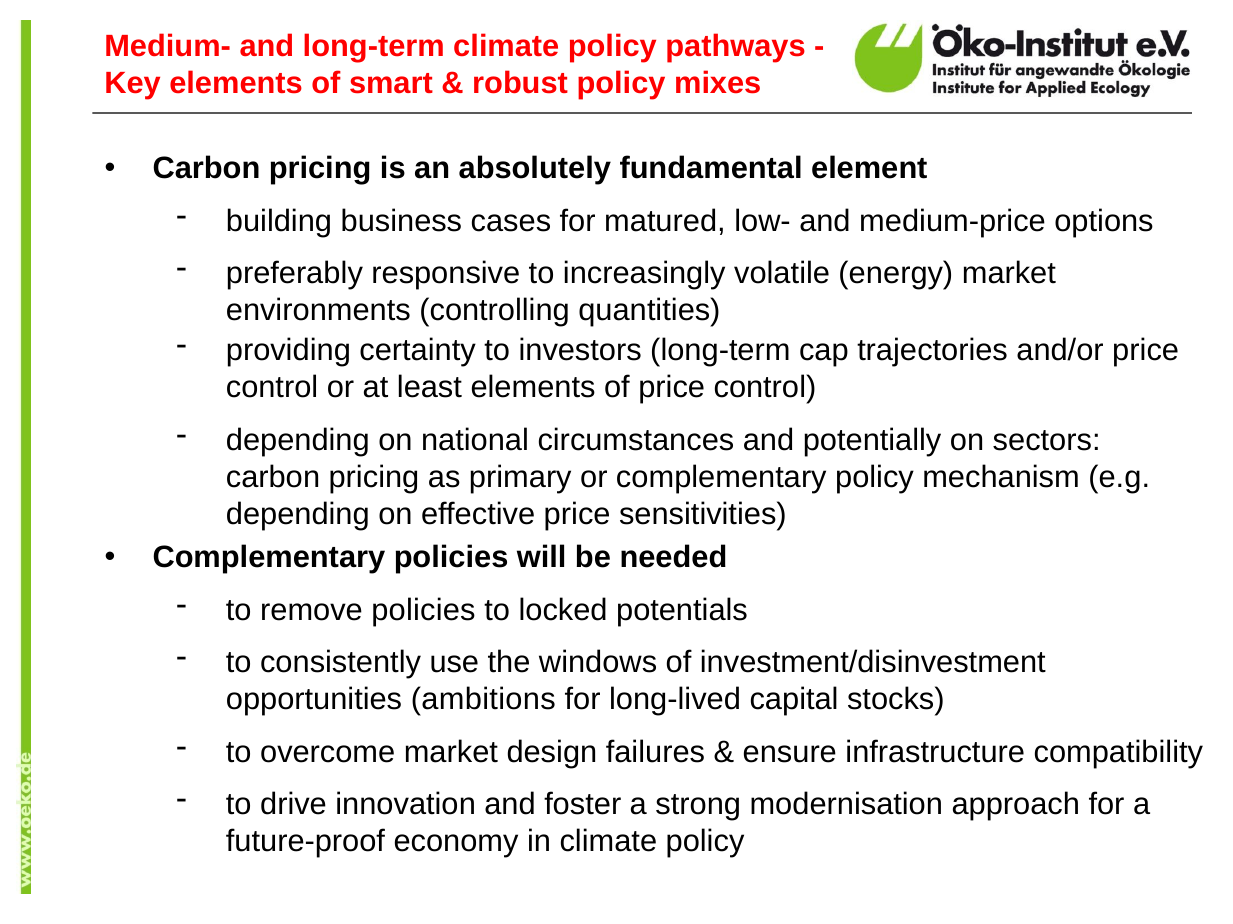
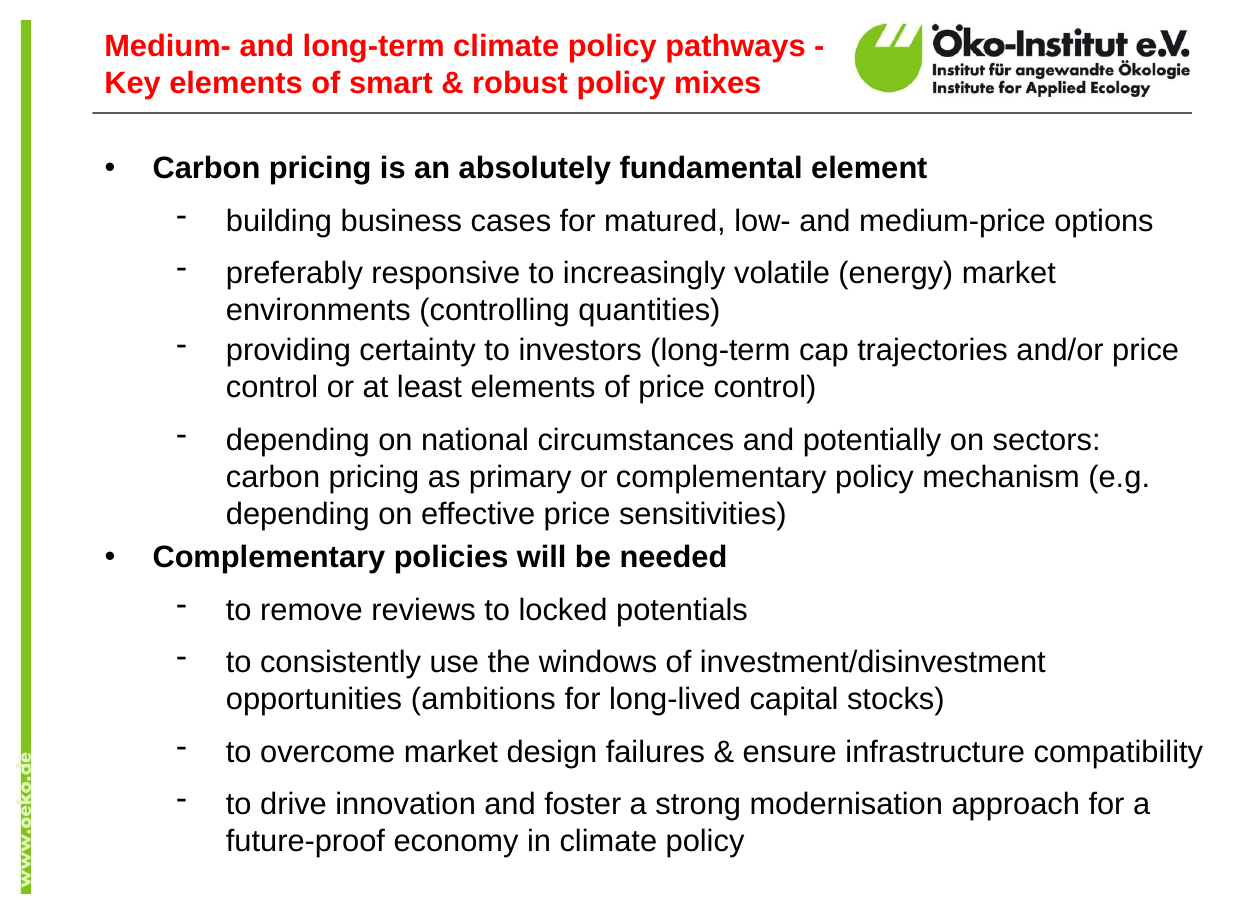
remove policies: policies -> reviews
